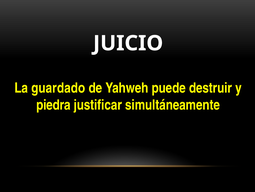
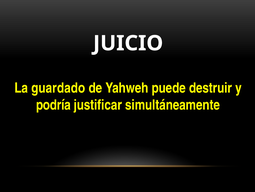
piedra: piedra -> podría
